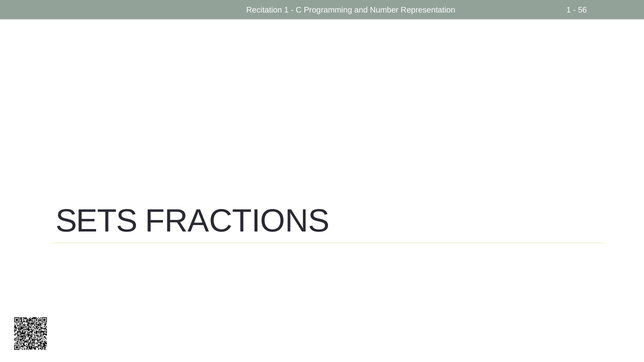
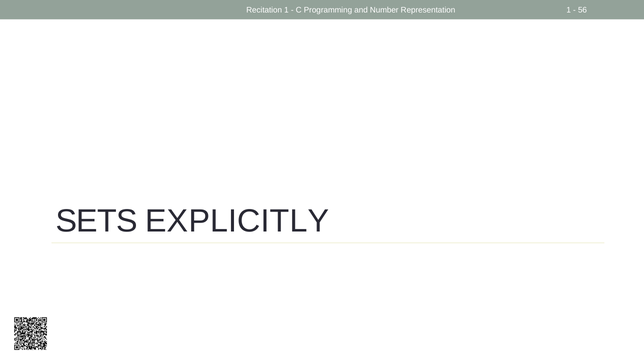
FRACTIONS: FRACTIONS -> EXPLICITLY
